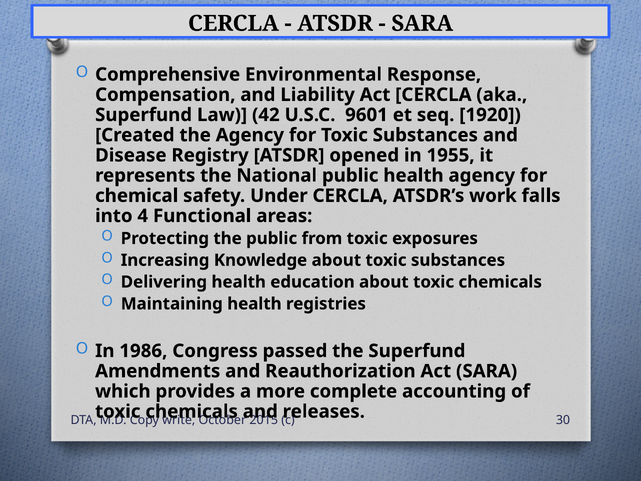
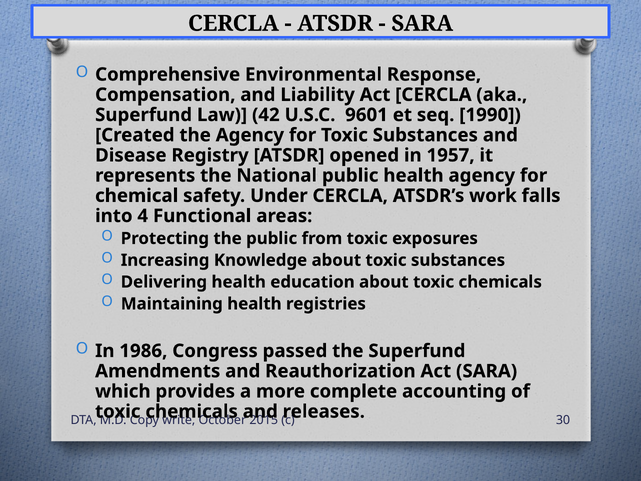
1920: 1920 -> 1990
1955: 1955 -> 1957
